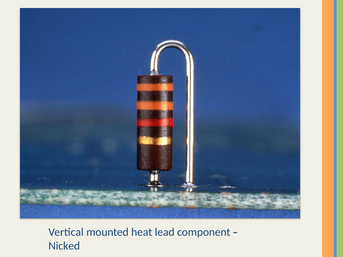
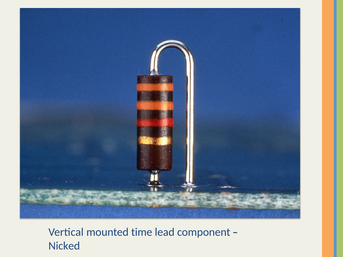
heat: heat -> time
